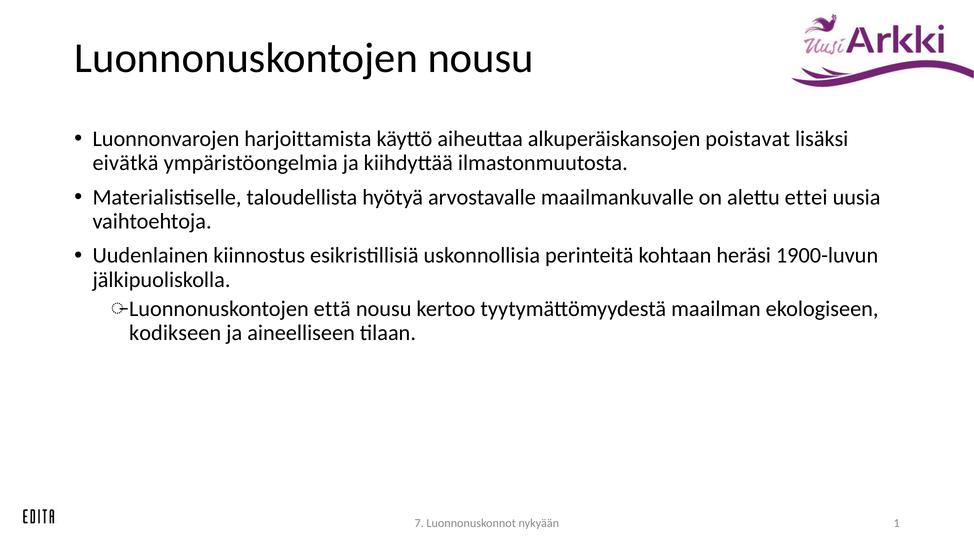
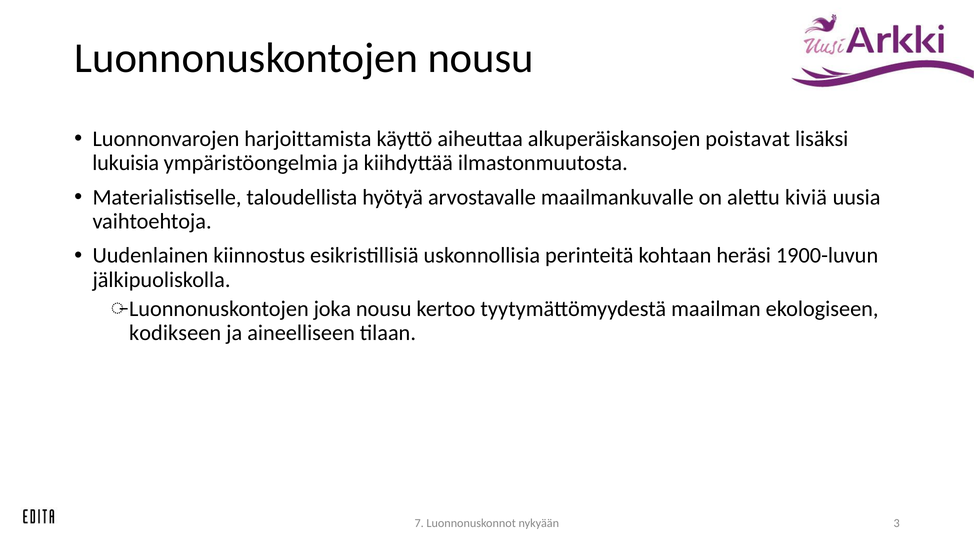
eivätkä: eivätkä -> lukuisia
ettei: ettei -> kiviä
että: että -> joka
1: 1 -> 3
